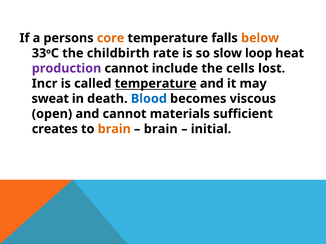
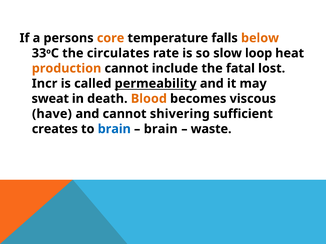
childbirth: childbirth -> circulates
production colour: purple -> orange
cells: cells -> fatal
called temperature: temperature -> permeability
Blood colour: blue -> orange
open: open -> have
materials: materials -> shivering
brain at (114, 129) colour: orange -> blue
initial: initial -> waste
